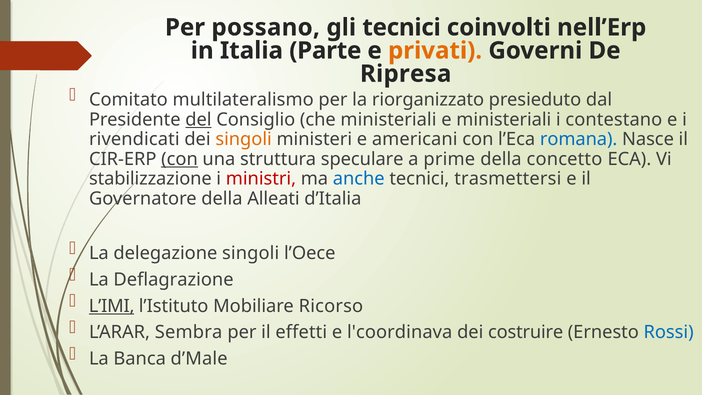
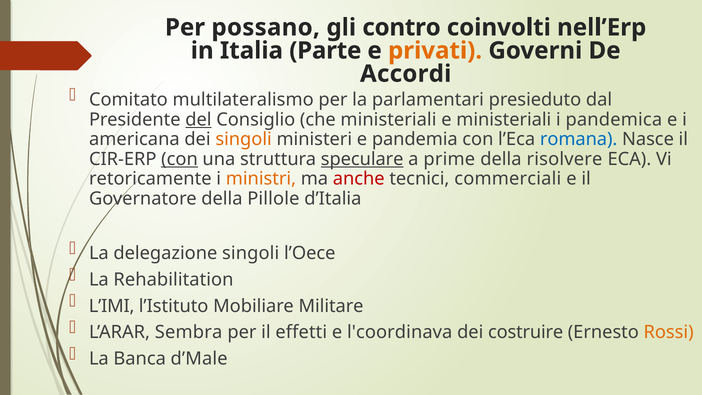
gli tecnici: tecnici -> contro
Ripresa: Ripresa -> Accordi
riorganizzato: riorganizzato -> parlamentari
contestano: contestano -> pandemica
rivendicati: rivendicati -> americana
americani: americani -> pandemia
speculare underline: none -> present
concetto: concetto -> risolvere
stabilizzazione: stabilizzazione -> retoricamente
ministri colour: red -> orange
anche colour: blue -> red
trasmettersi: trasmettersi -> commerciali
Alleati: Alleati -> Pillole
Deflagrazione: Deflagrazione -> Rehabilitation
L’IMI underline: present -> none
Ricorso: Ricorso -> Militare
Rossi colour: blue -> orange
